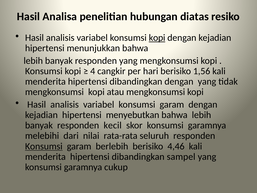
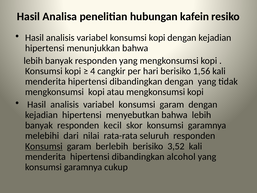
diatas: diatas -> kafein
kopi at (157, 38) underline: present -> none
4,46: 4,46 -> 3,52
sampel: sampel -> alcohol
